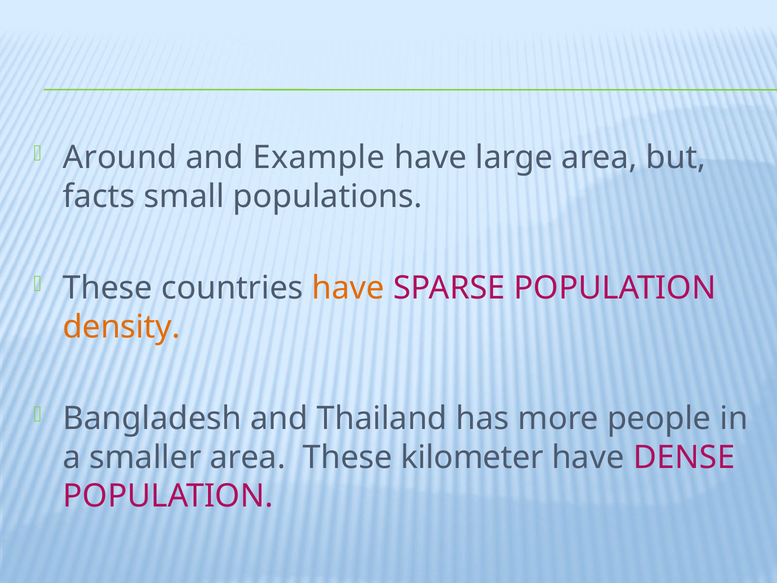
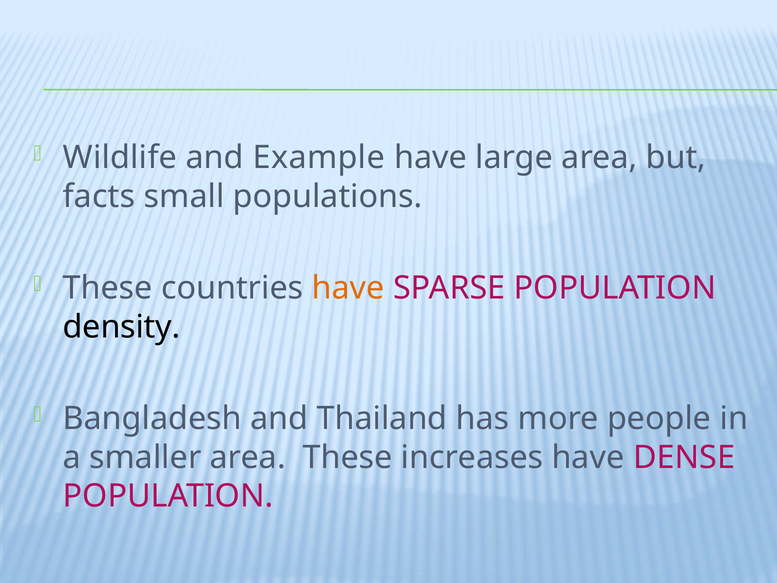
Around: Around -> Wildlife
density colour: orange -> black
kilometer: kilometer -> increases
